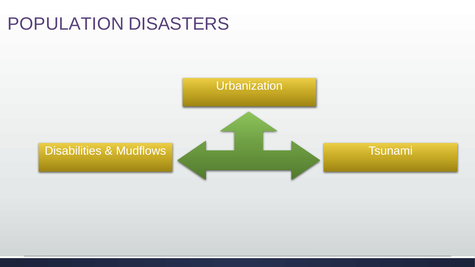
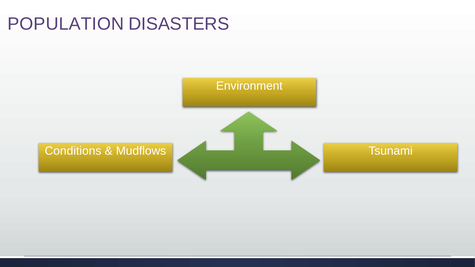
Urbanization: Urbanization -> Environment
Disabilities: Disabilities -> Conditions
